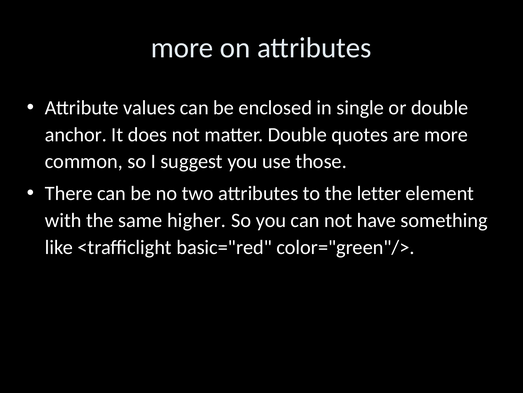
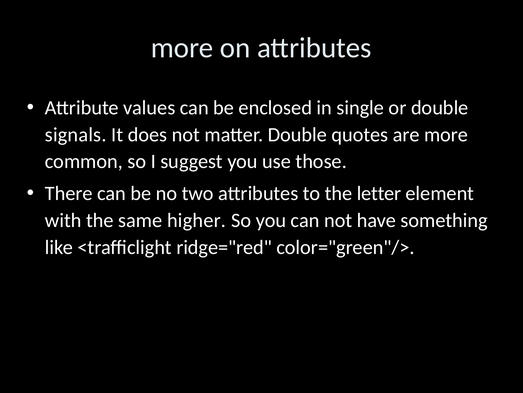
anchor: anchor -> signals
basic="red: basic="red -> ridge="red
